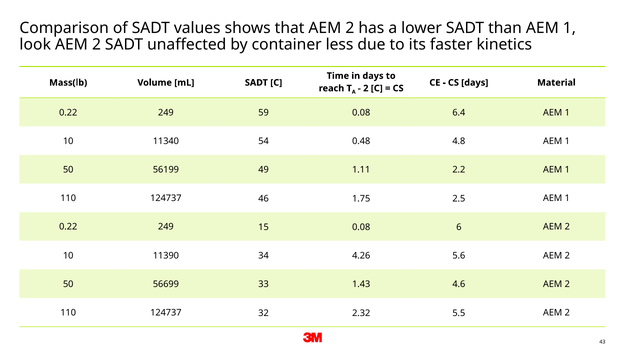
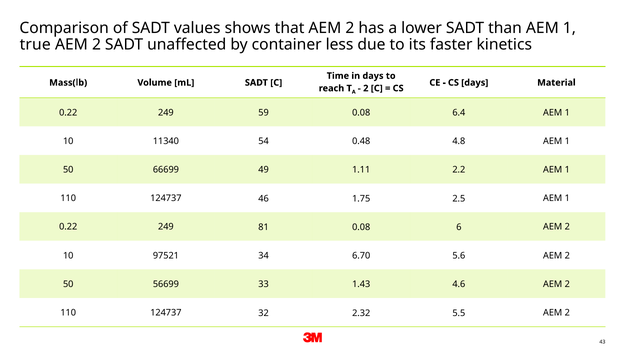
look: look -> true
56199: 56199 -> 66699
15: 15 -> 81
11390: 11390 -> 97521
4.26: 4.26 -> 6.70
